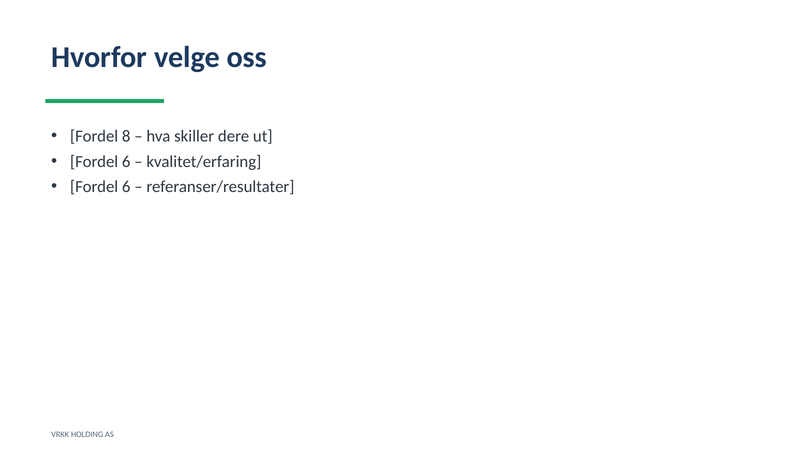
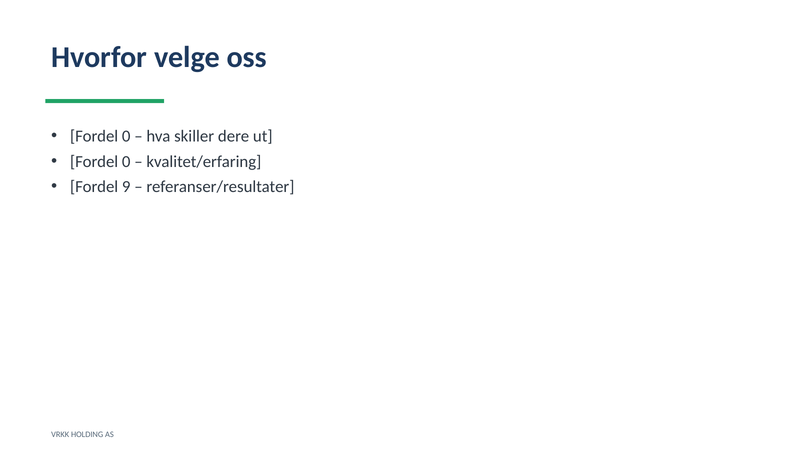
8 at (126, 136): 8 -> 0
6 at (126, 162): 6 -> 0
6 at (126, 187): 6 -> 9
